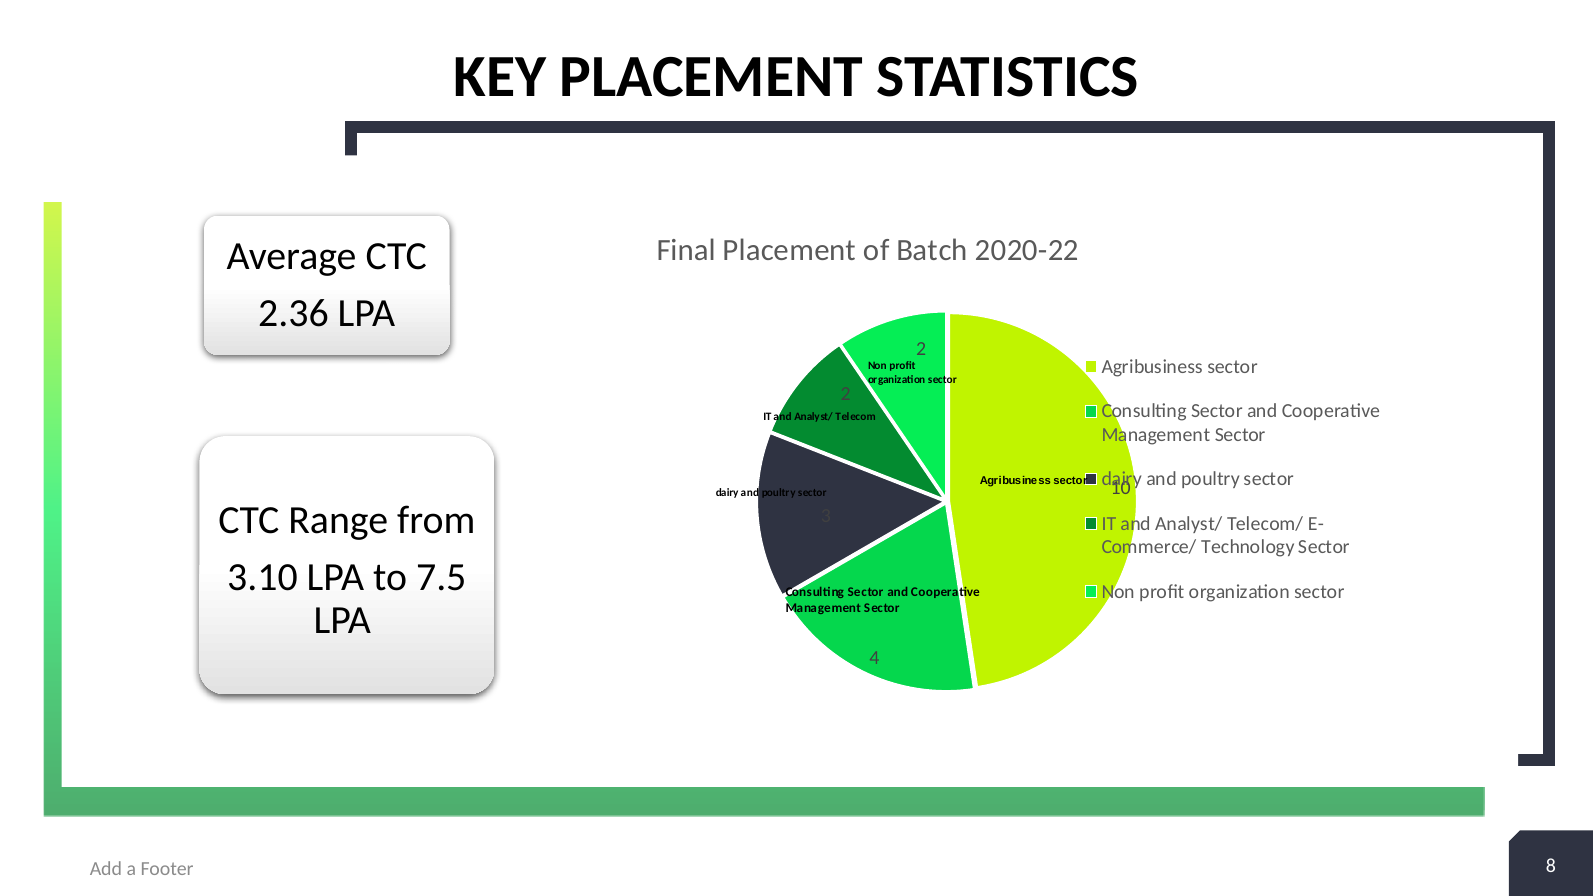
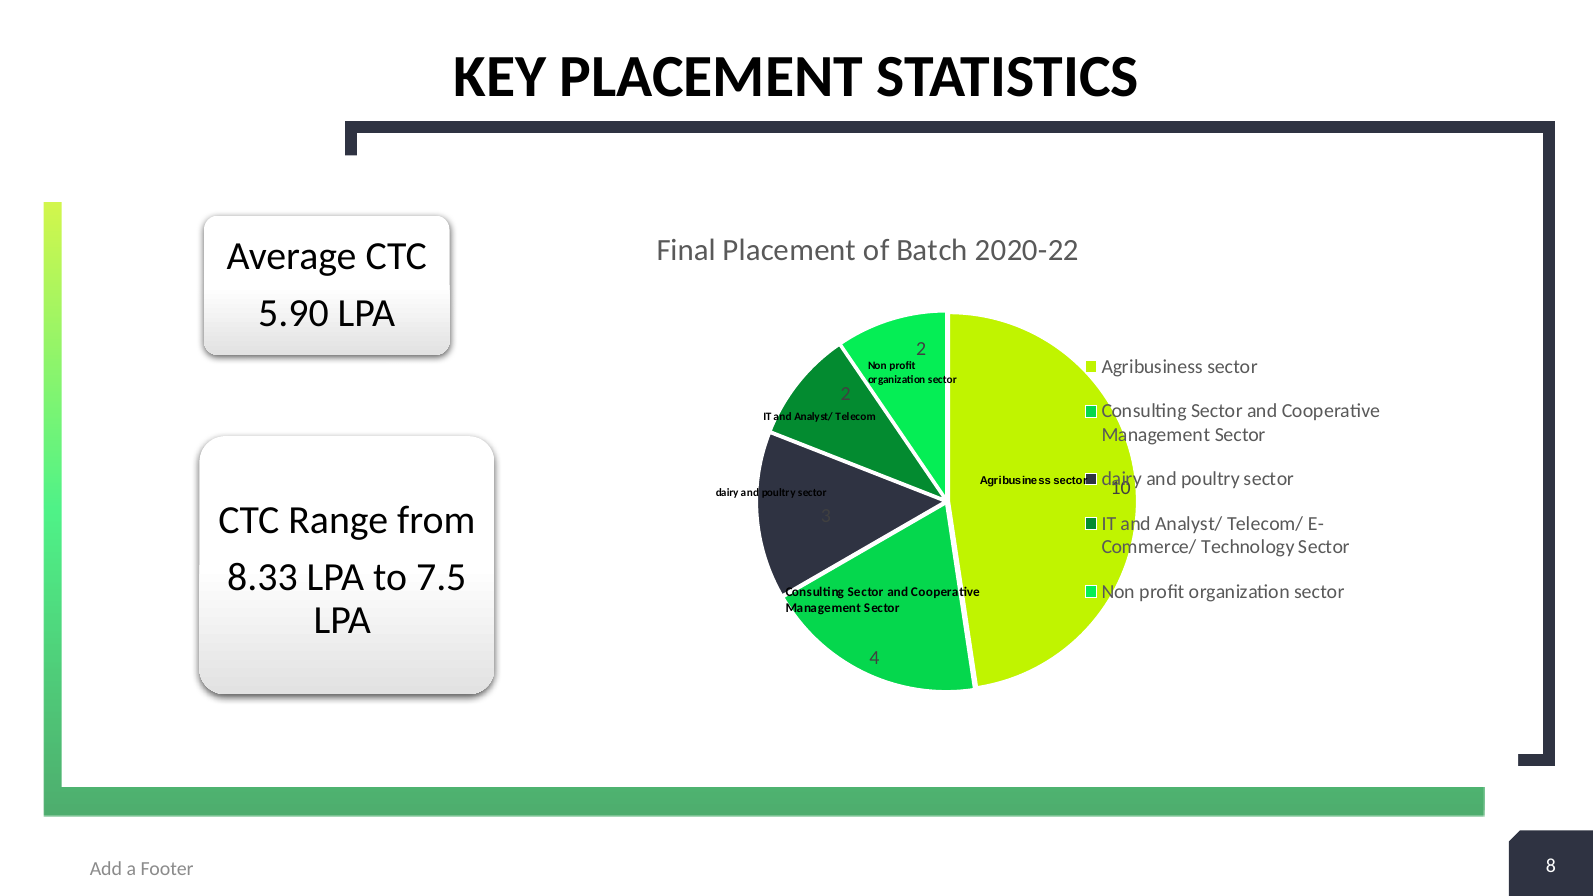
2.36: 2.36 -> 5.90
3.10: 3.10 -> 8.33
